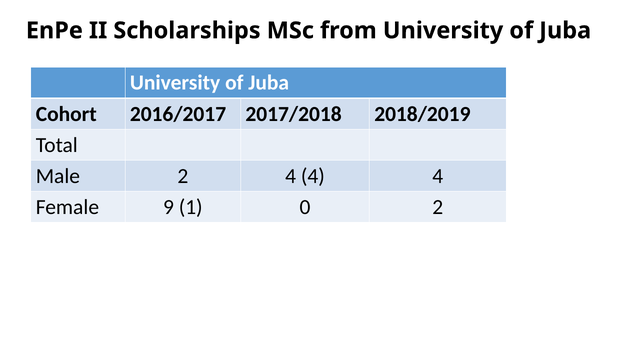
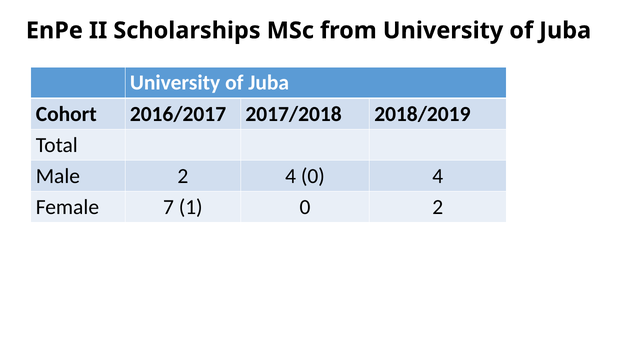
2 4 4: 4 -> 0
9: 9 -> 7
